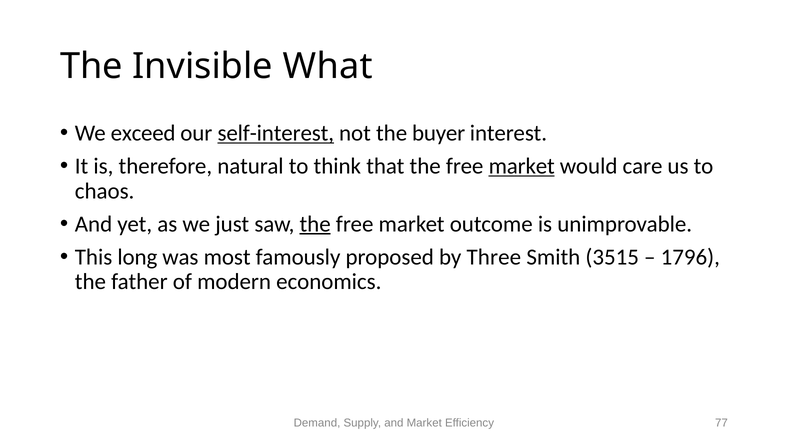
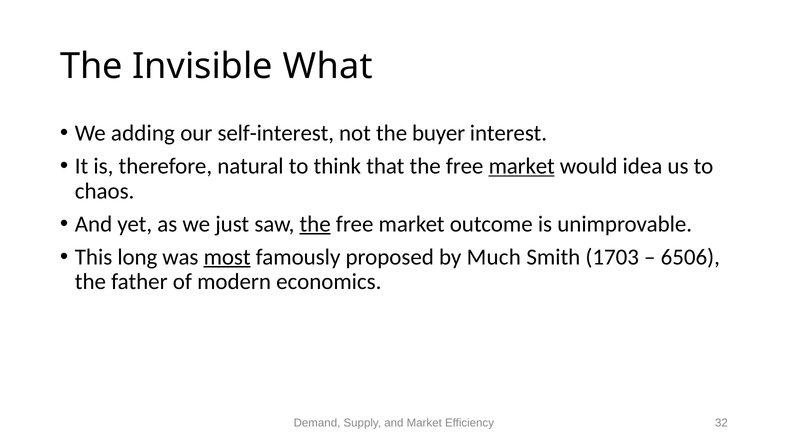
exceed: exceed -> adding
self-interest underline: present -> none
care: care -> idea
most underline: none -> present
Three: Three -> Much
3515: 3515 -> 1703
1796: 1796 -> 6506
77: 77 -> 32
